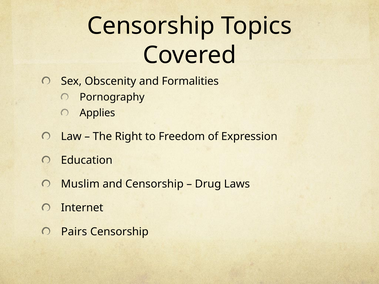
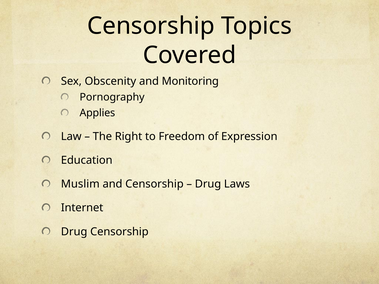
Formalities: Formalities -> Monitoring
Pairs at (74, 232): Pairs -> Drug
